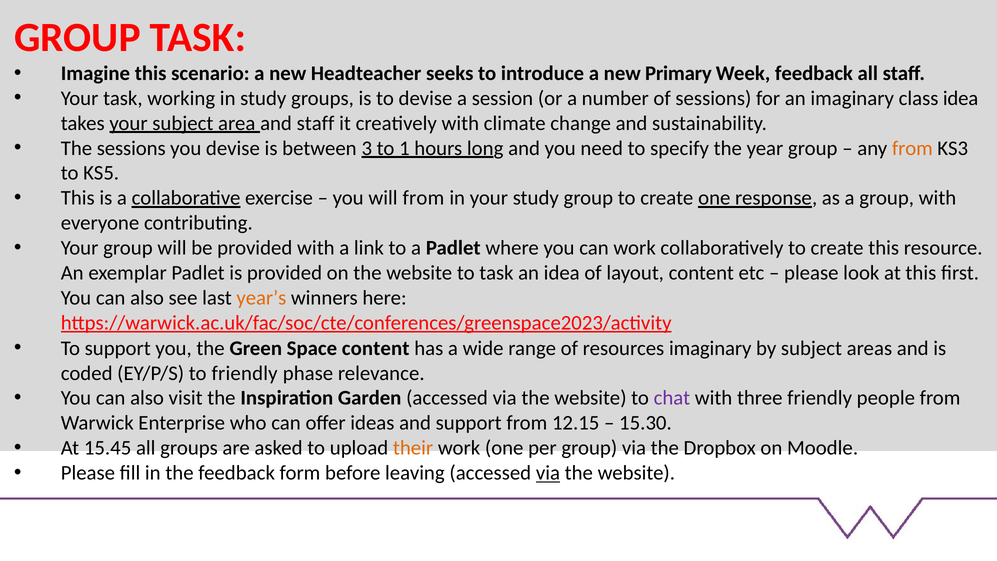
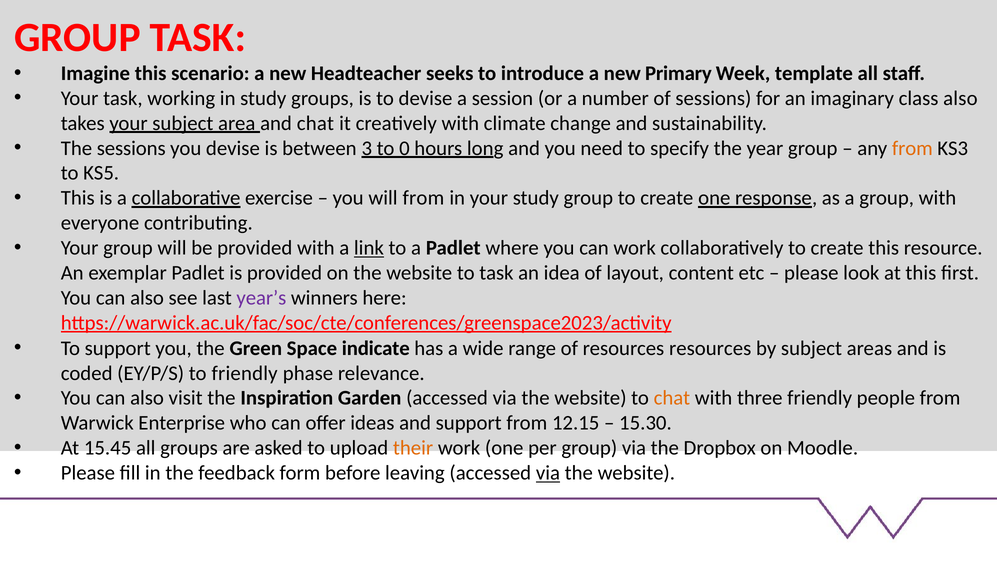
Week feedback: feedback -> template
class idea: idea -> also
and staff: staff -> chat
1: 1 -> 0
link underline: none -> present
year’s colour: orange -> purple
Space content: content -> indicate
resources imaginary: imaginary -> resources
chat at (672, 398) colour: purple -> orange
